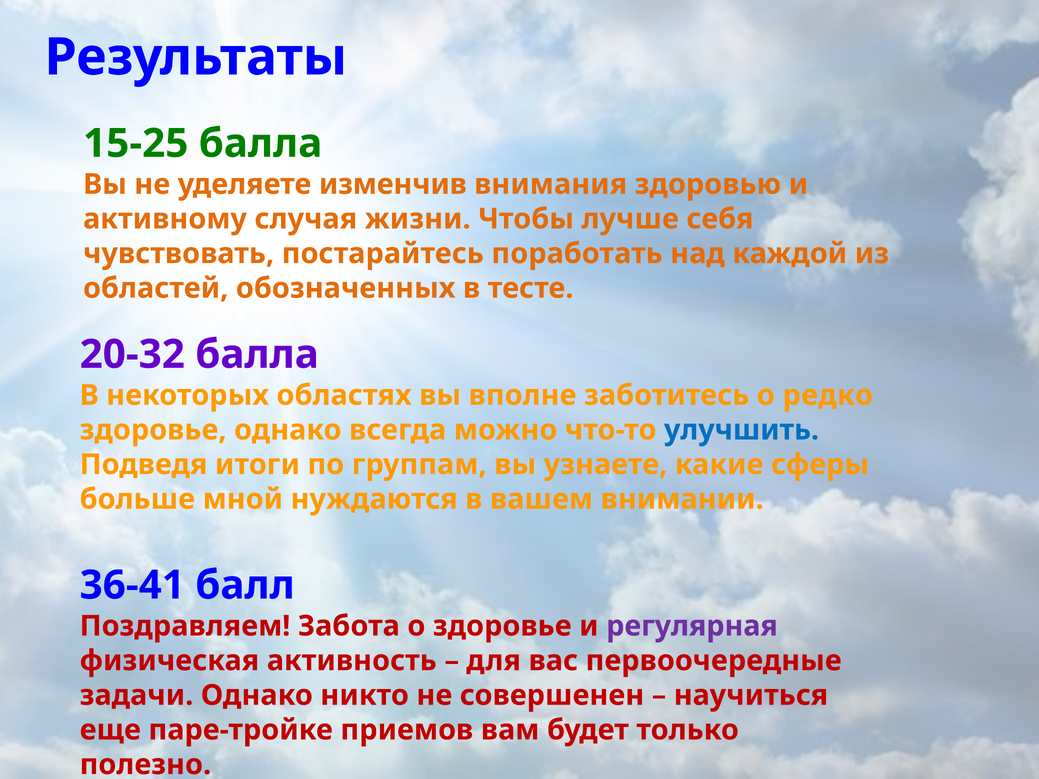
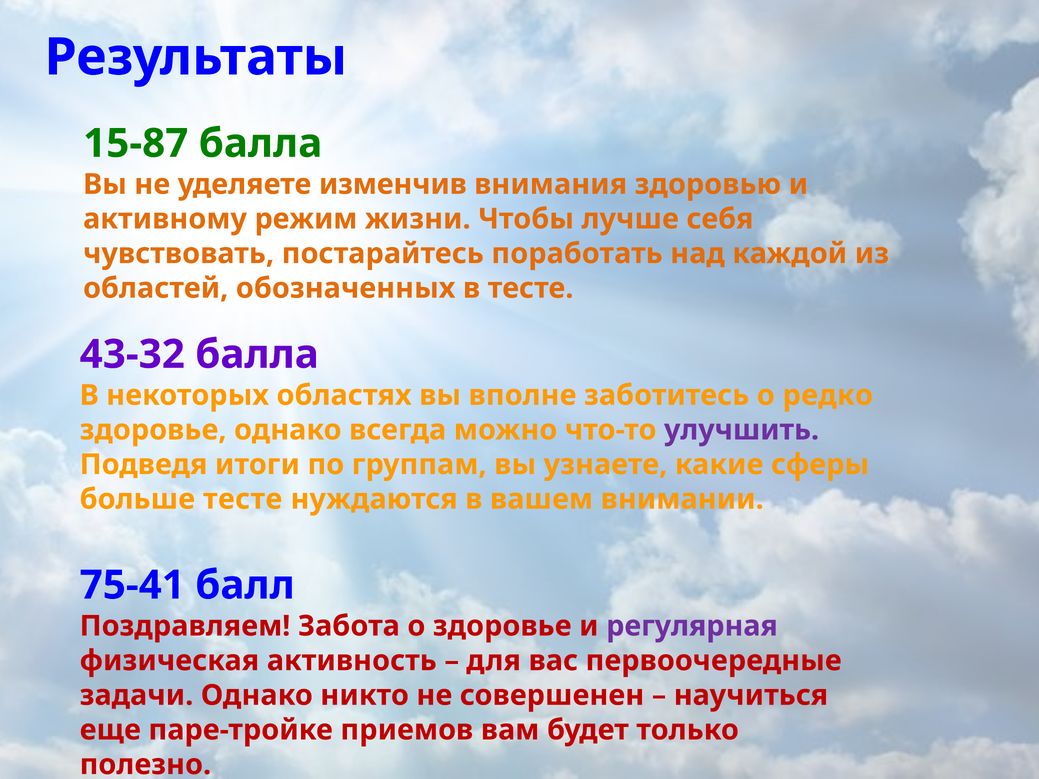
15-25: 15-25 -> 15-87
случая: случая -> режим
20-32: 20-32 -> 43-32
улучшить colour: blue -> purple
больше мной: мной -> тесте
36-41: 36-41 -> 75-41
